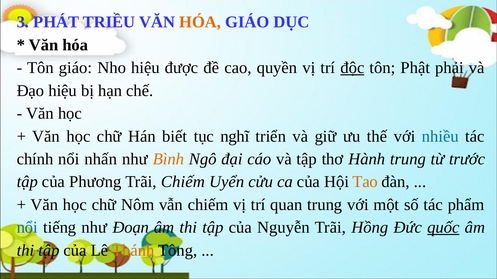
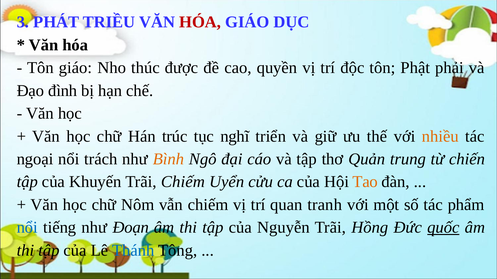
HÓA at (200, 22) colour: orange -> red
Nho hiệu: hiệu -> thúc
độc underline: present -> none
Đạo hiệu: hiệu -> đình
biết: biết -> trúc
nhiều colour: blue -> orange
chính: chính -> ngoại
nhấn: nhấn -> trách
Hành: Hành -> Quản
trước: trước -> chiến
Phương: Phương -> Khuyến
quan trung: trung -> tranh
Thánh colour: orange -> blue
